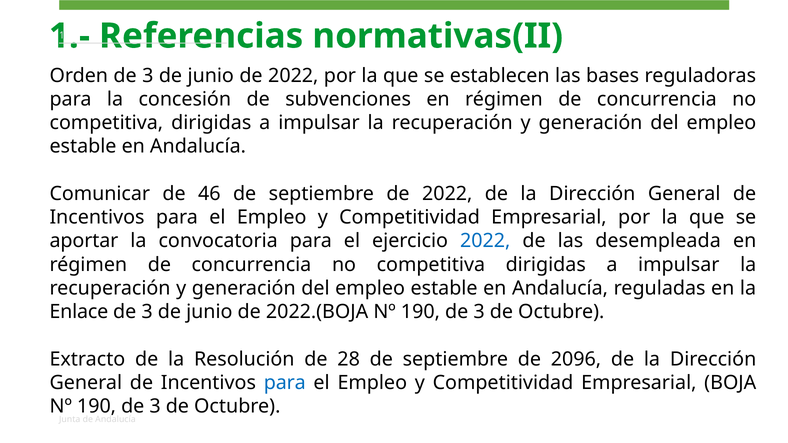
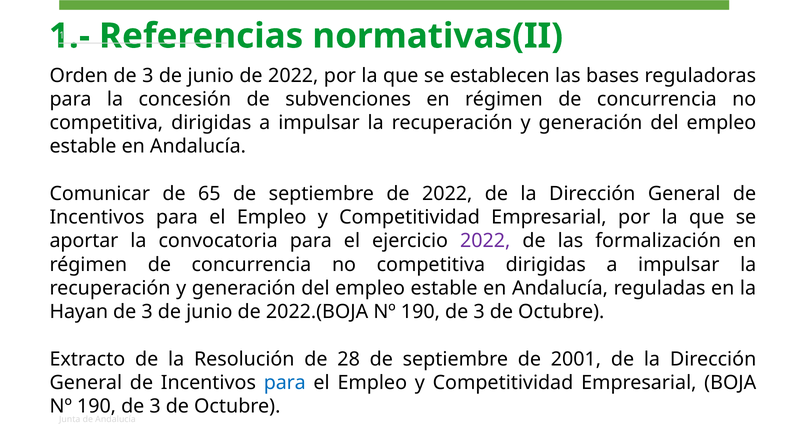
46: 46 -> 65
2022 at (485, 241) colour: blue -> purple
desempleada: desempleada -> formalización
Enlace: Enlace -> Hayan
2096: 2096 -> 2001
